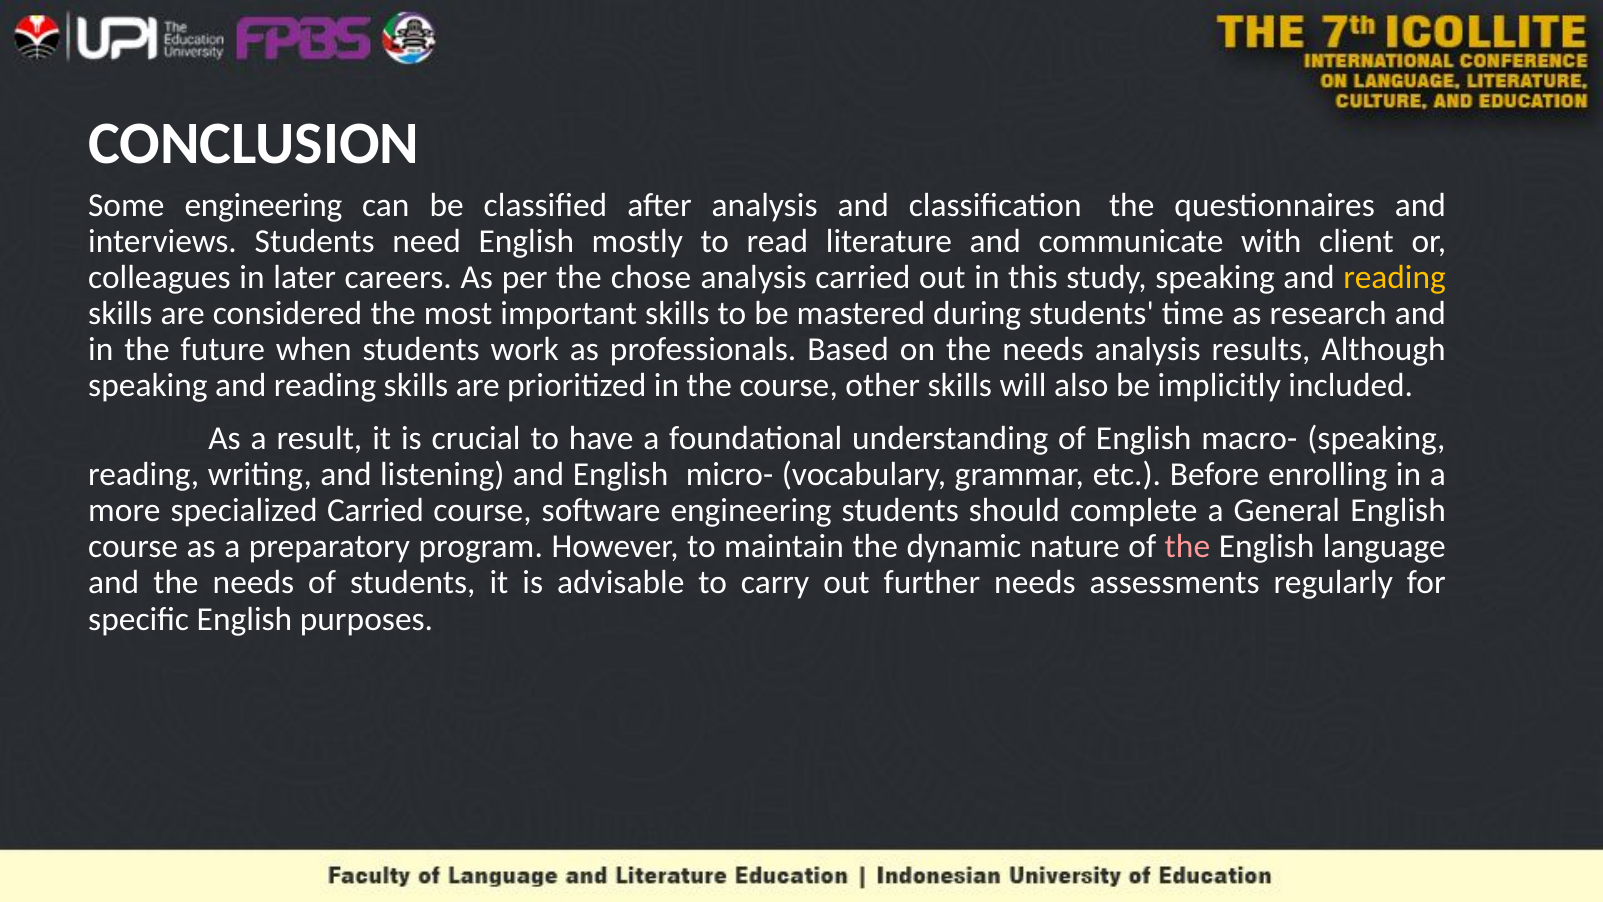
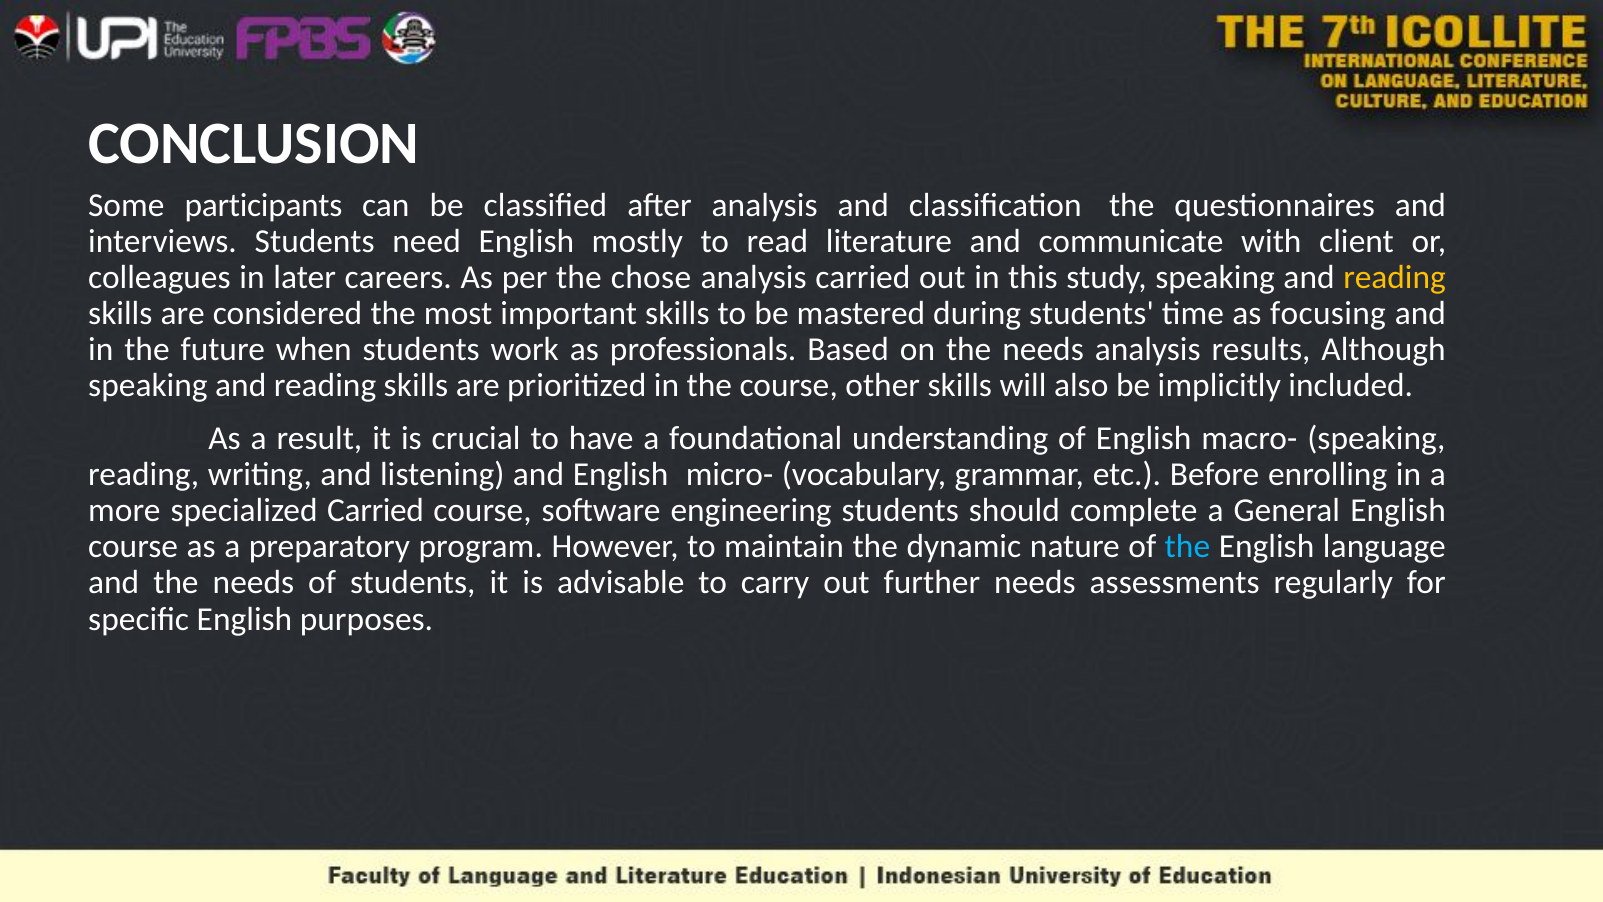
Some engineering: engineering -> participants
research: research -> focusing
the at (1187, 547) colour: pink -> light blue
